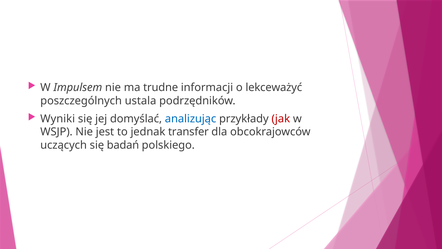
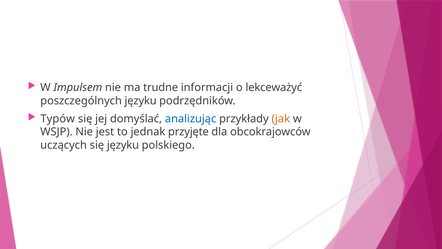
poszczególnych ustala: ustala -> języku
Wyniki: Wyniki -> Typów
jak colour: red -> orange
transfer: transfer -> przyjęte
się badań: badań -> języku
